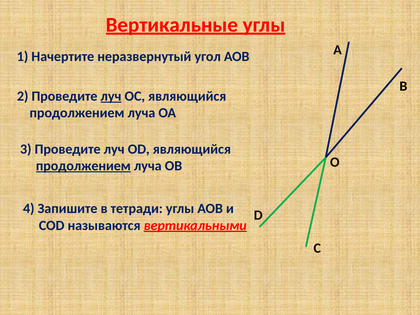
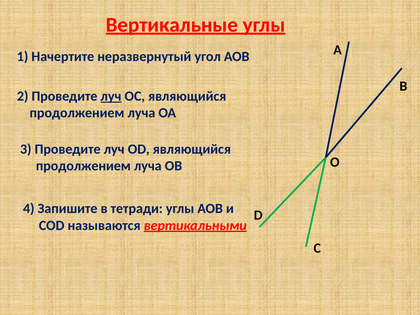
продолжением at (83, 166) underline: present -> none
